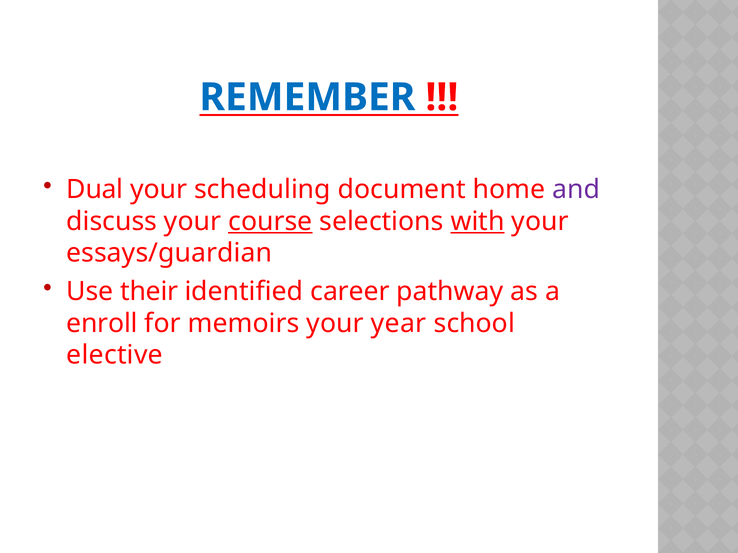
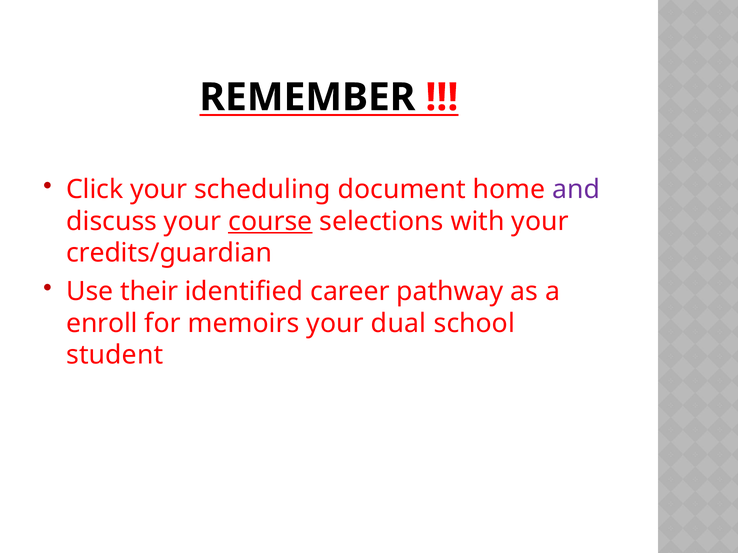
REMEMBER colour: blue -> black
Dual: Dual -> Click
with underline: present -> none
essays/guardian: essays/guardian -> credits/guardian
year: year -> dual
elective: elective -> student
